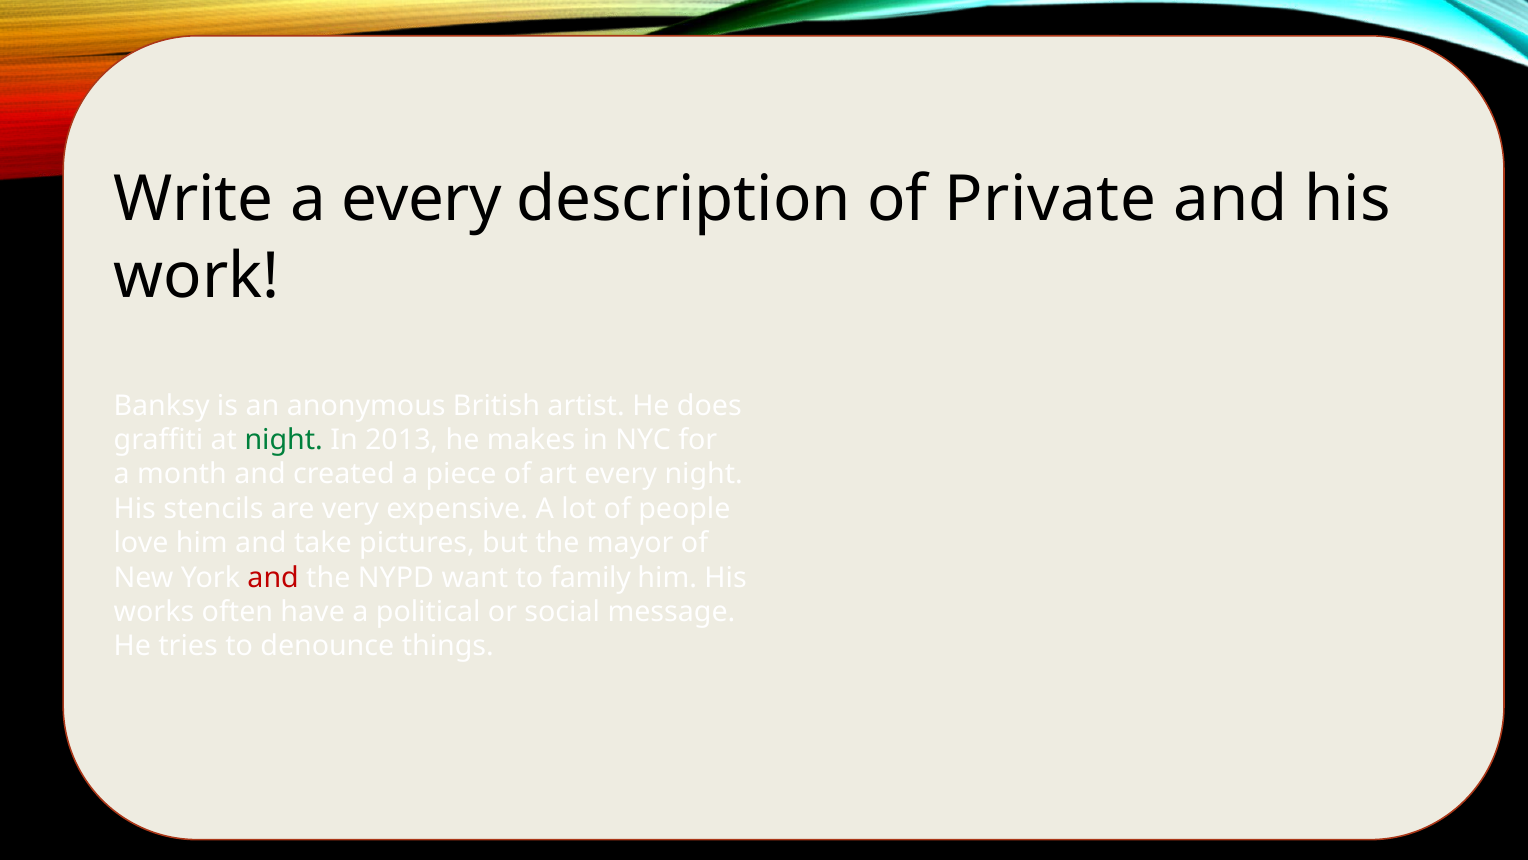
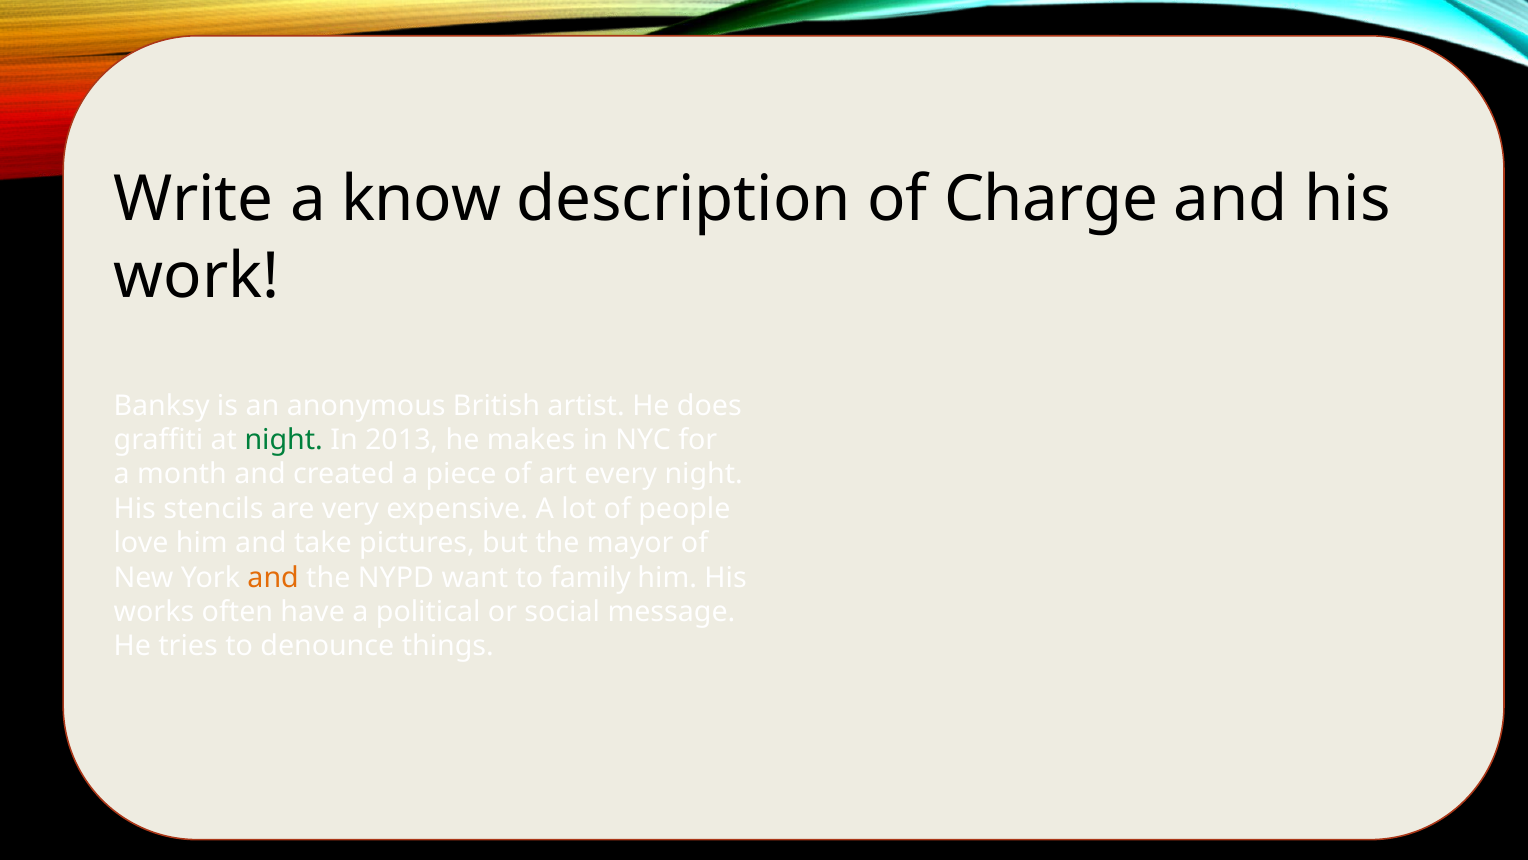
a every: every -> know
Private: Private -> Charge
and at (273, 577) colour: red -> orange
